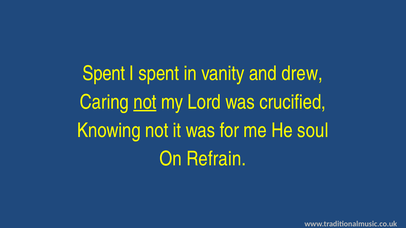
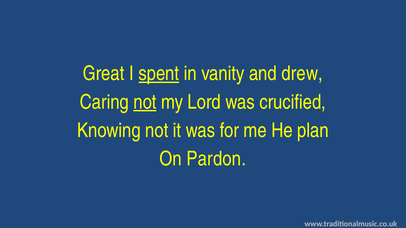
Spent at (104, 74): Spent -> Great
spent at (159, 74) underline: none -> present
soul: soul -> plan
Refrain: Refrain -> Pardon
